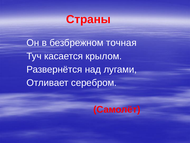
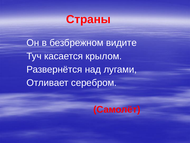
точная: точная -> видите
